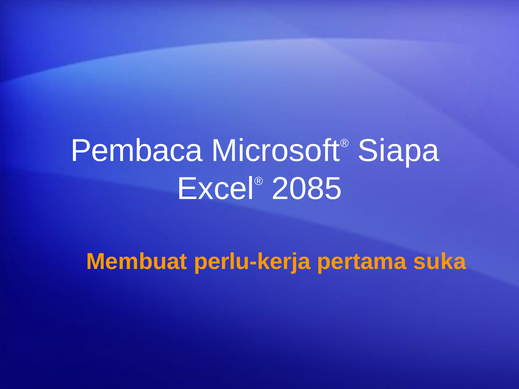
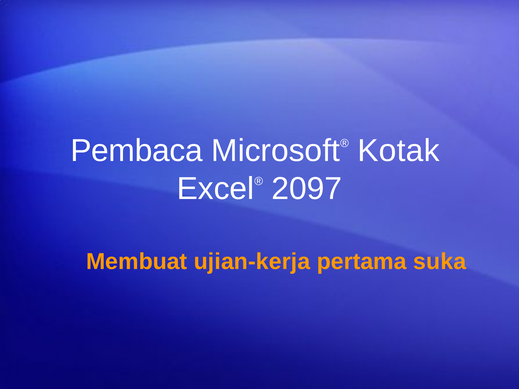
Siapa: Siapa -> Kotak
2085: 2085 -> 2097
perlu-kerja: perlu-kerja -> ujian-kerja
